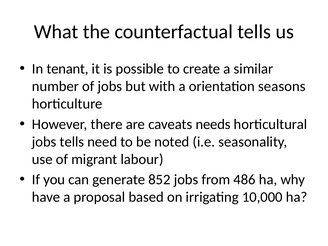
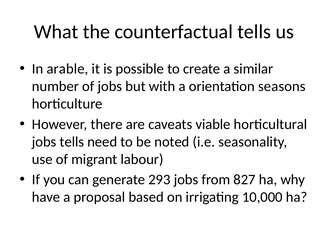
tenant: tenant -> arable
needs: needs -> viable
852: 852 -> 293
486: 486 -> 827
